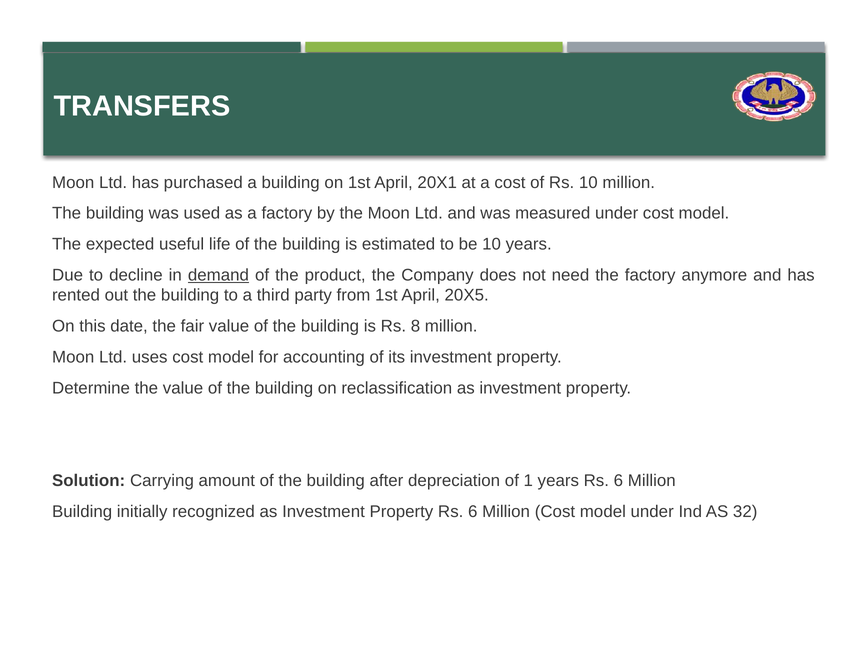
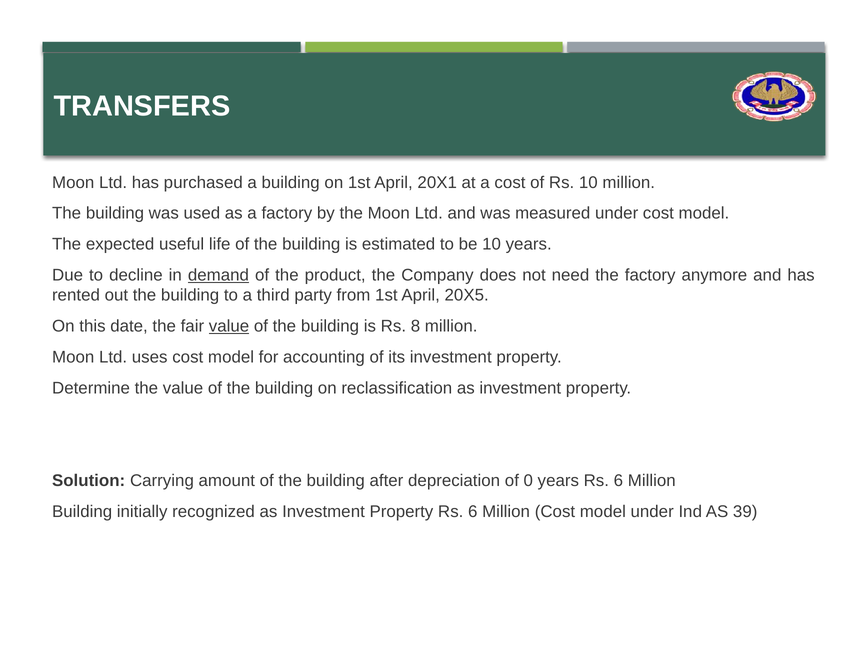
value at (229, 326) underline: none -> present
1: 1 -> 0
32: 32 -> 39
